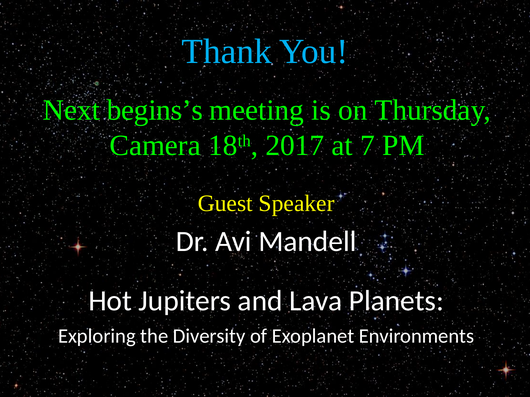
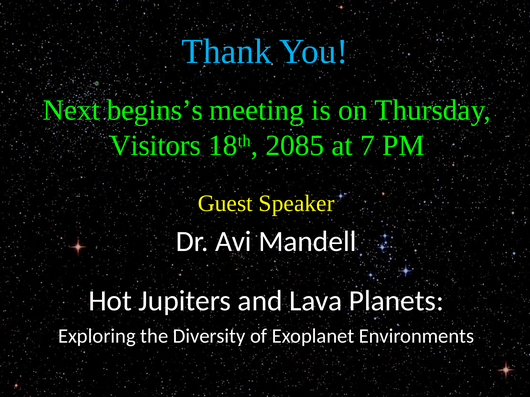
Camera: Camera -> Visitors
2017: 2017 -> 2085
